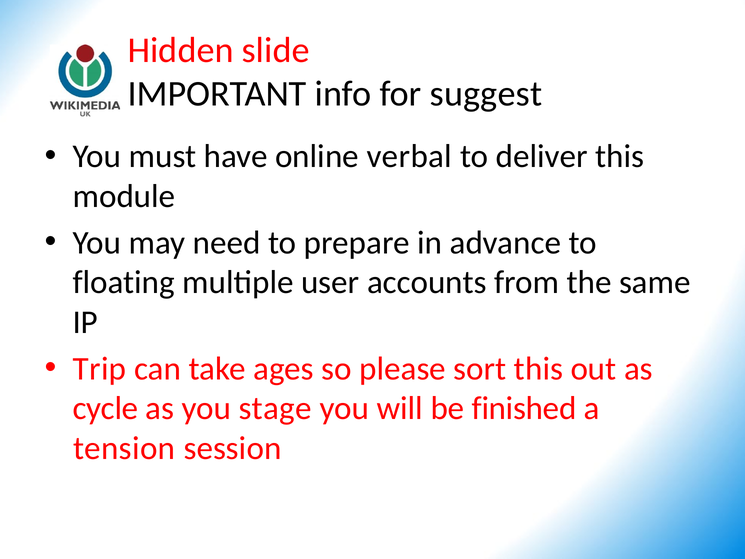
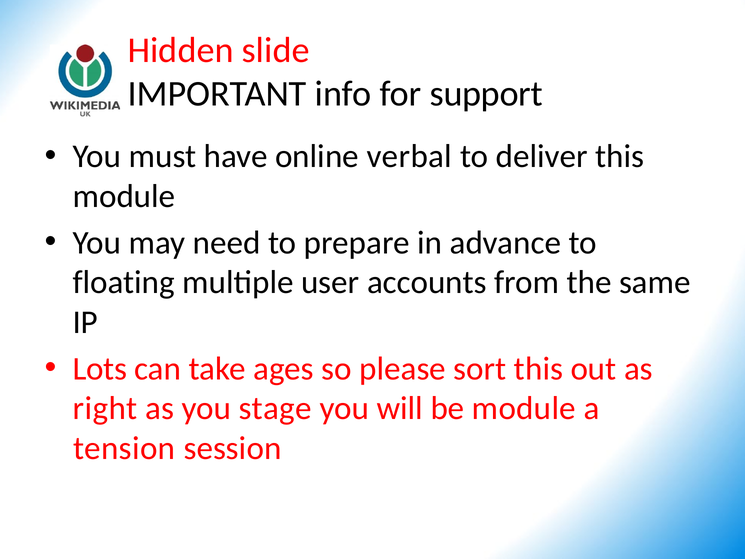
suggest: suggest -> support
Trip: Trip -> Lots
cycle: cycle -> right
be finished: finished -> module
